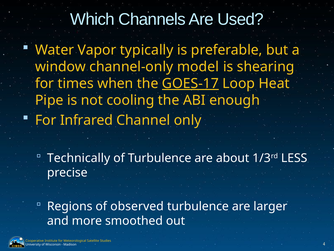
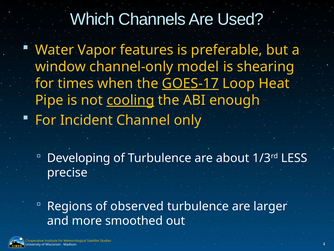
typically: typically -> features
cooling underline: none -> present
Infrared: Infrared -> Incident
Technically: Technically -> Developing
